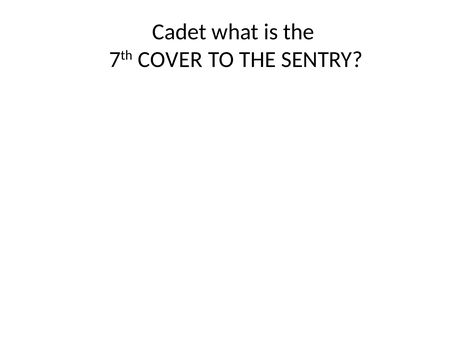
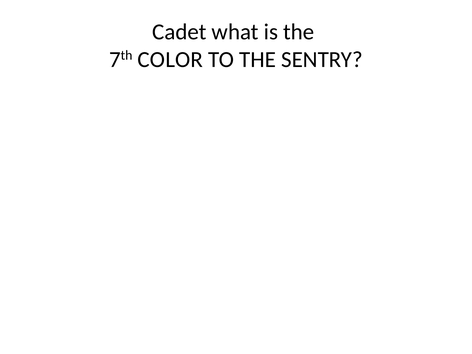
COVER: COVER -> COLOR
